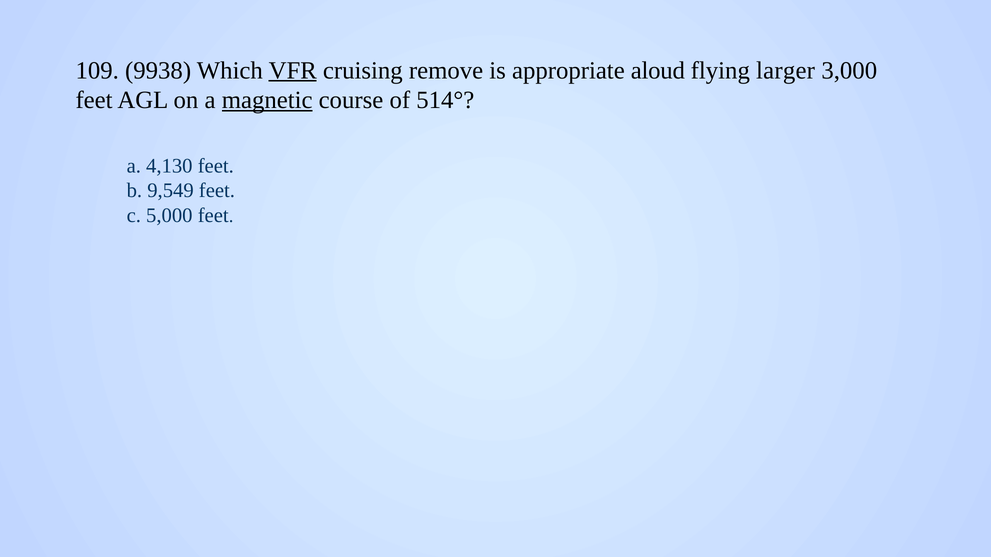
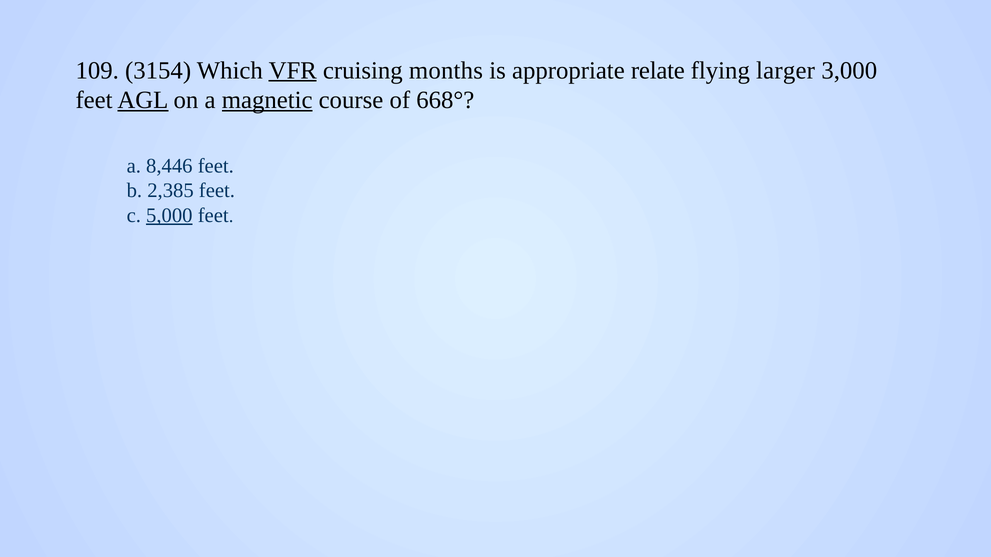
9938: 9938 -> 3154
remove: remove -> months
aloud: aloud -> relate
AGL underline: none -> present
514°: 514° -> 668°
4,130: 4,130 -> 8,446
9,549: 9,549 -> 2,385
5,000 underline: none -> present
